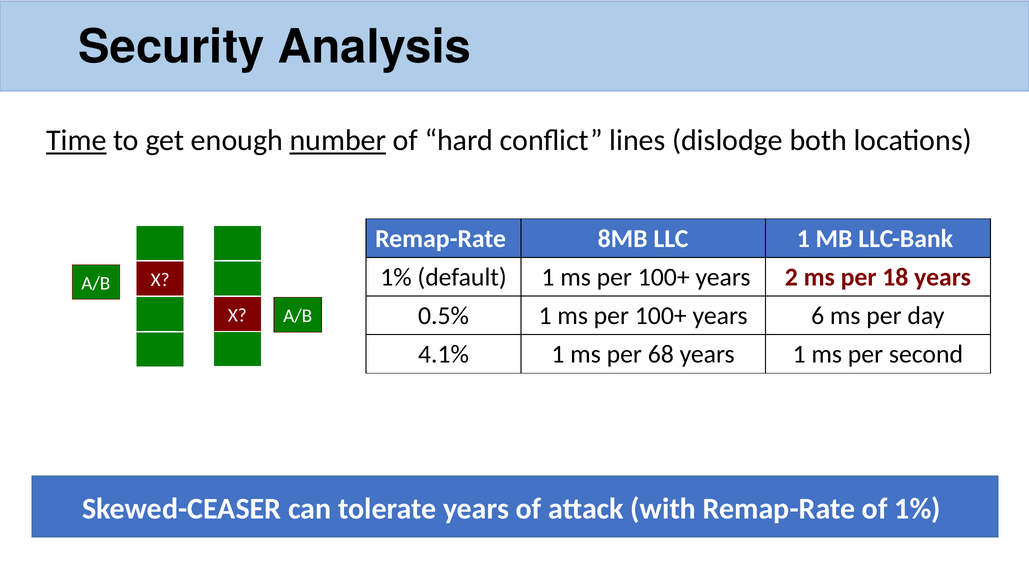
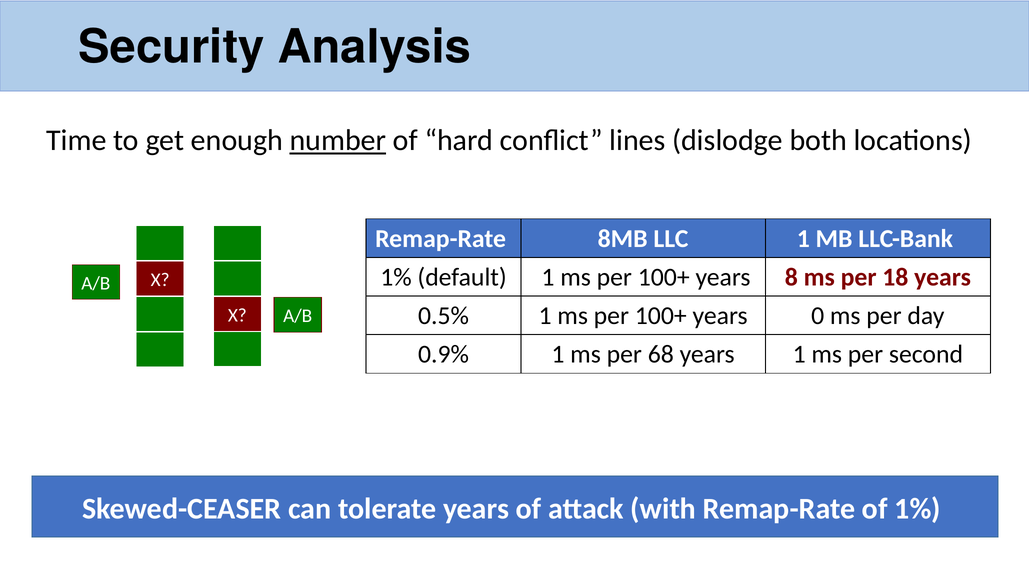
Time underline: present -> none
2: 2 -> 8
6: 6 -> 0
4.1%: 4.1% -> 0.9%
